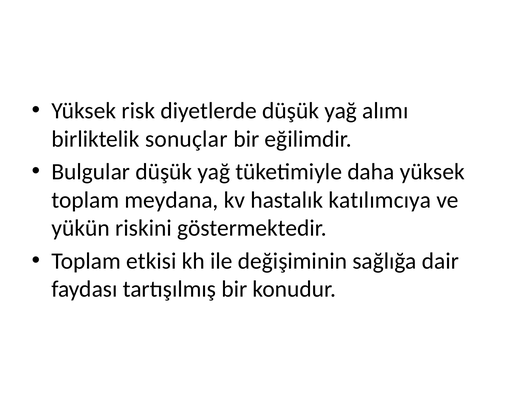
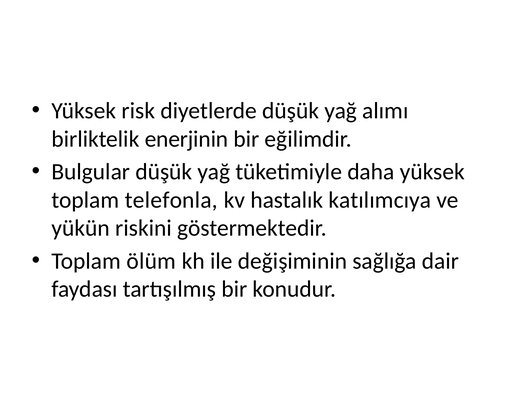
sonuçlar: sonuçlar -> enerjinin
meydana: meydana -> telefonla
etkisi: etkisi -> ölüm
